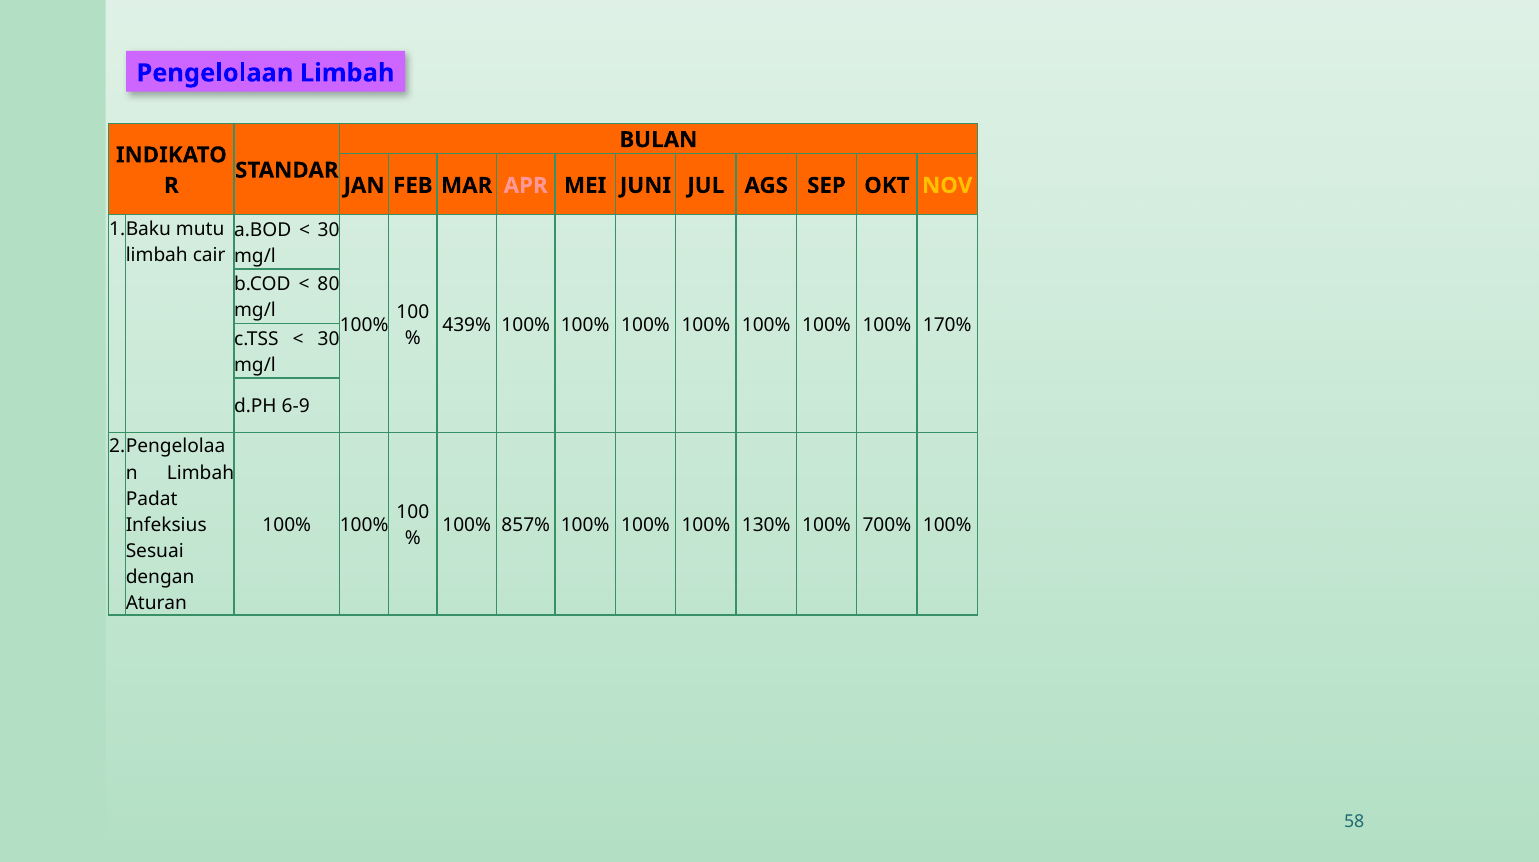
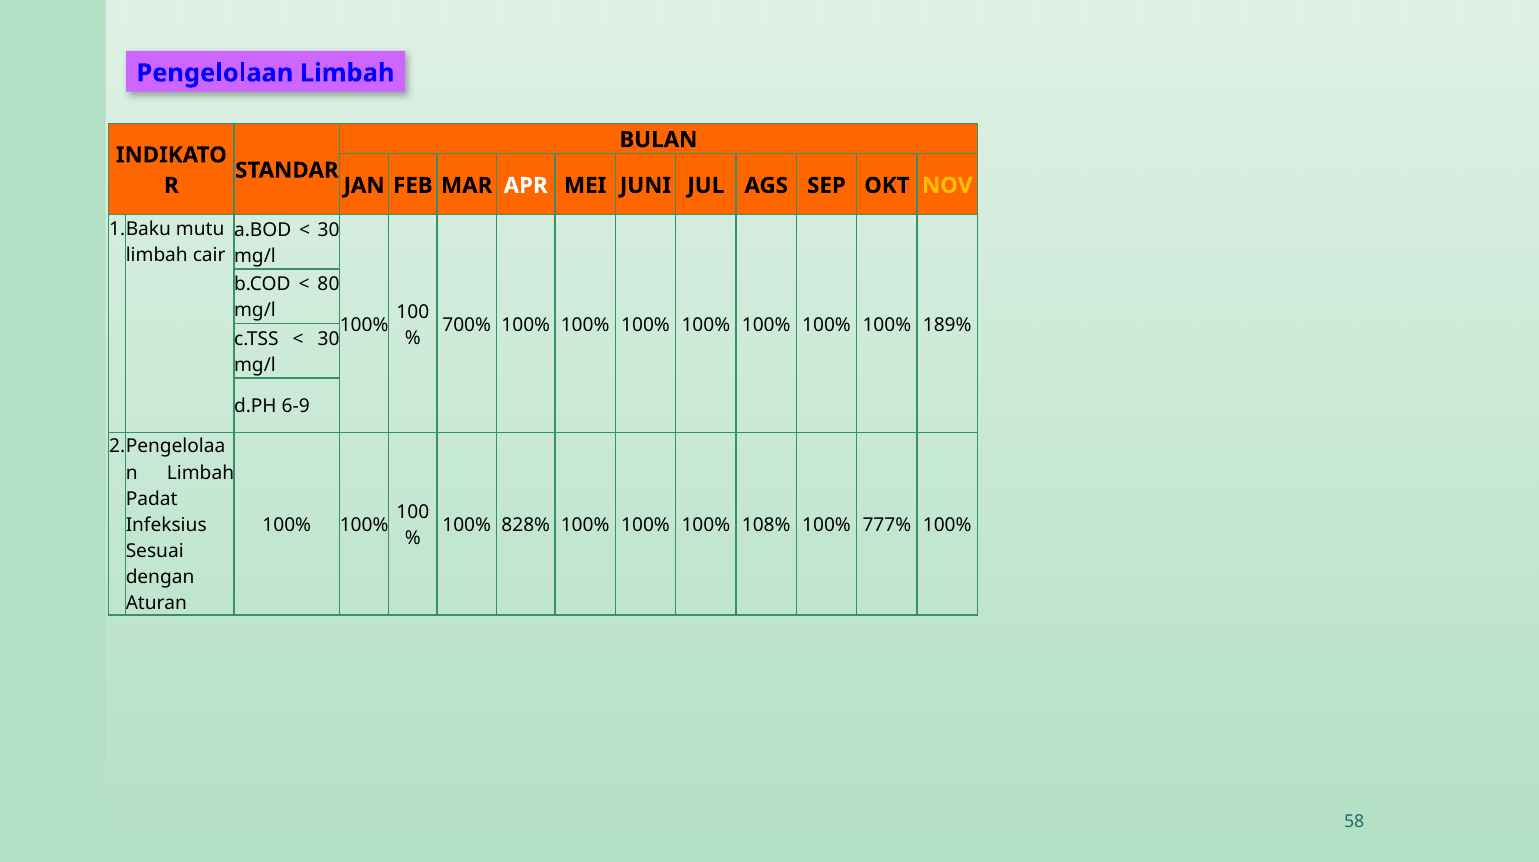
APR colour: pink -> white
439%: 439% -> 700%
170%: 170% -> 189%
857%: 857% -> 828%
130%: 130% -> 108%
700%: 700% -> 777%
